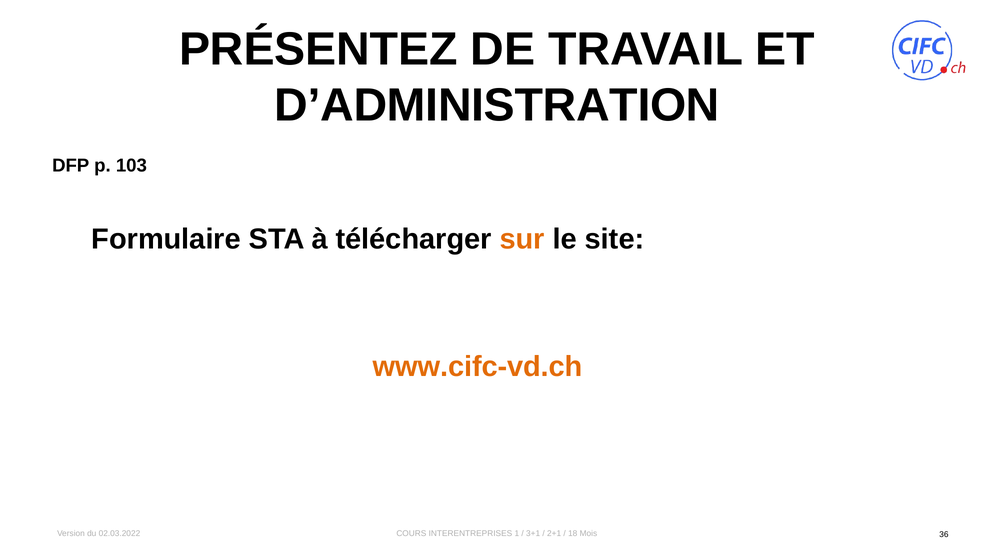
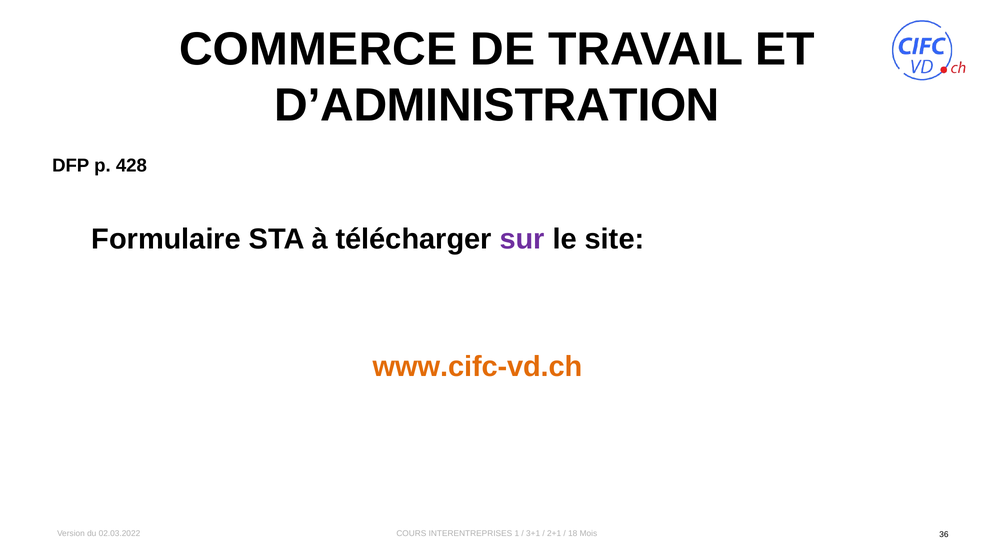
PRÉSENTEZ: PRÉSENTEZ -> COMMERCE
103: 103 -> 428
sur colour: orange -> purple
